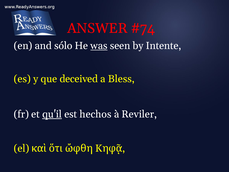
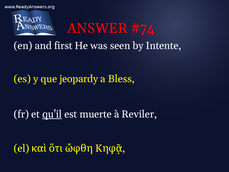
sólo: sólo -> first
was underline: present -> none
deceived: deceived -> jeopardy
hechos: hechos -> muerte
